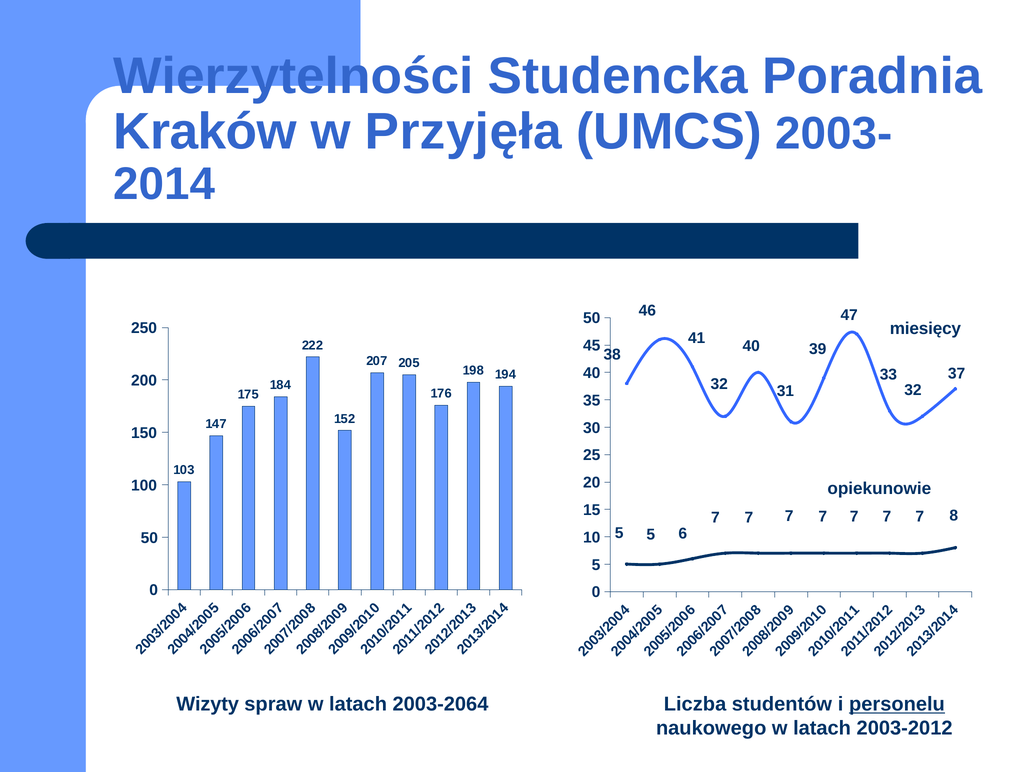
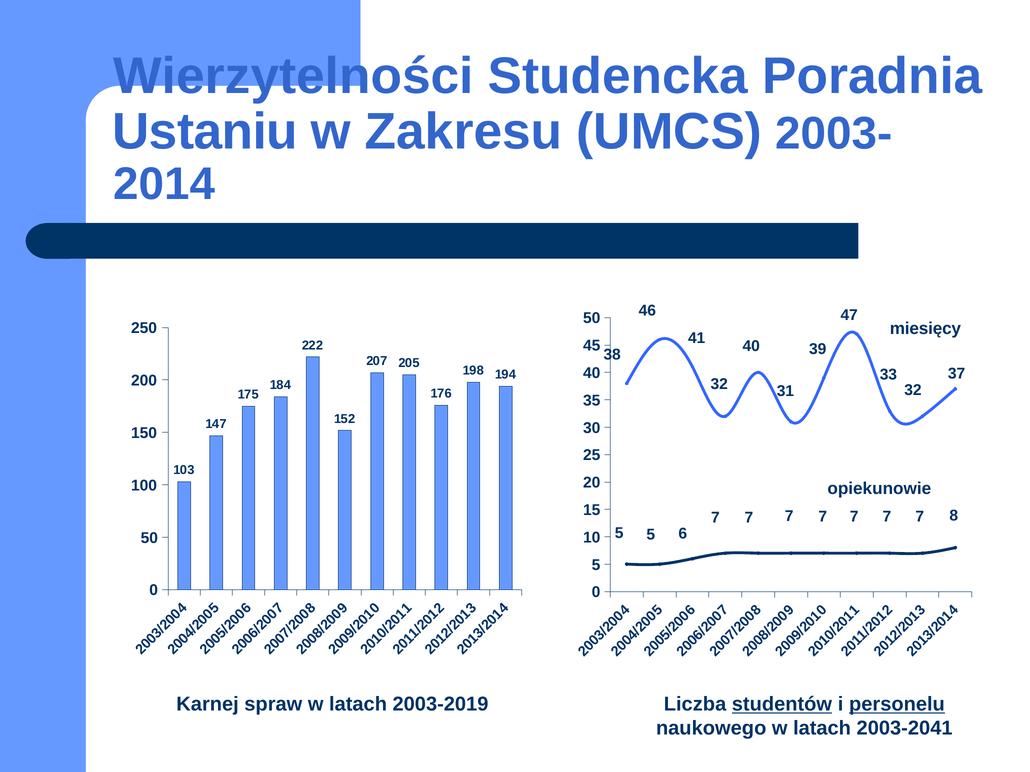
Kraków: Kraków -> Ustaniu
Przyjęła: Przyjęła -> Zakresu
Wizyty: Wizyty -> Karnej
2003-2064: 2003-2064 -> 2003-2019
studentów underline: none -> present
2003-2012: 2003-2012 -> 2003-2041
